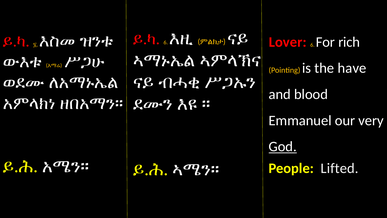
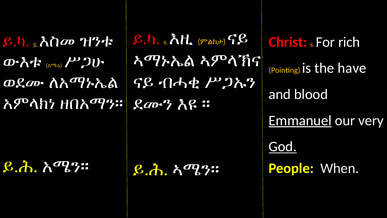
Lover: Lover -> Christ
Emmanuel underline: none -> present
Lifted: Lifted -> When
